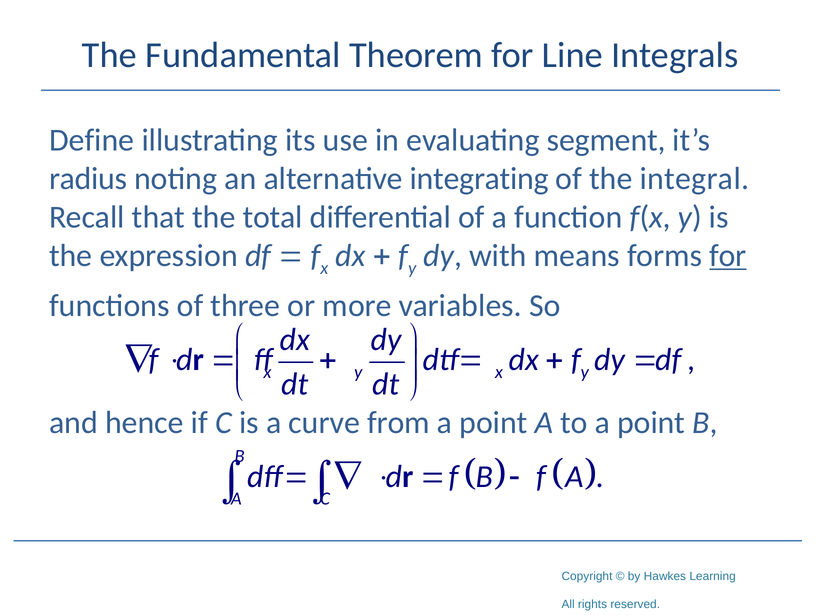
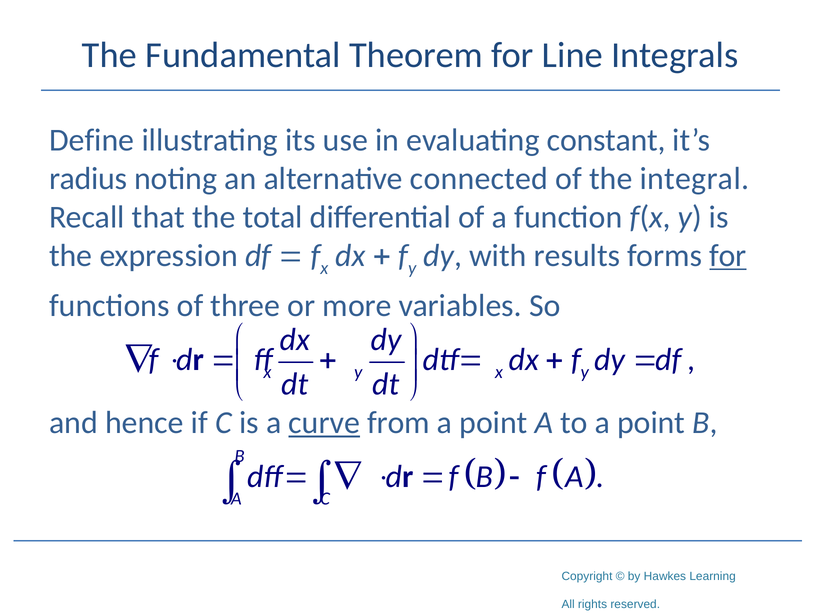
segment: segment -> constant
integrating: integrating -> connected
means: means -> results
curve underline: none -> present
